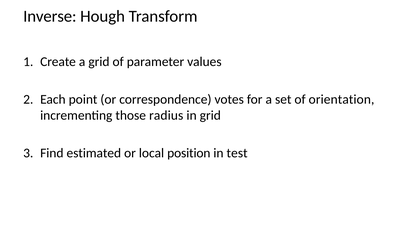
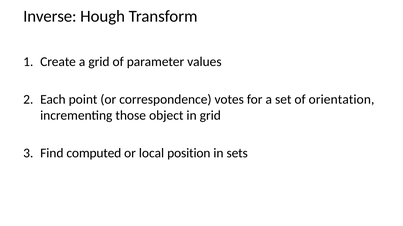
radius: radius -> object
estimated: estimated -> computed
test: test -> sets
